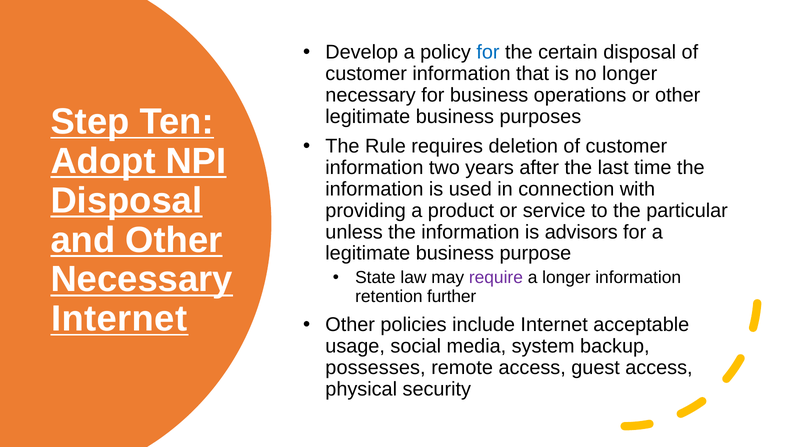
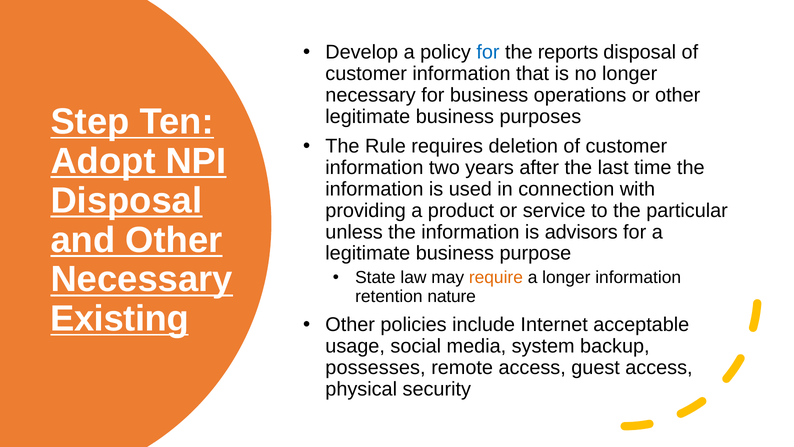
certain: certain -> reports
require colour: purple -> orange
further: further -> nature
Internet at (119, 319): Internet -> Existing
